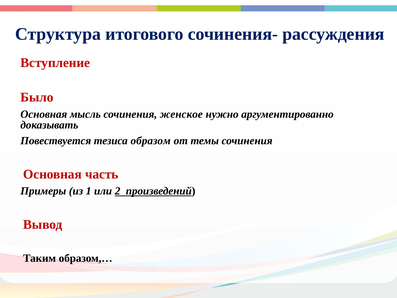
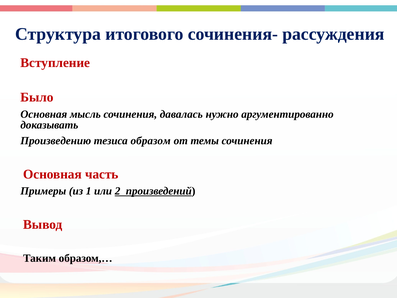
женское: женское -> давалась
Повествуется: Повествуется -> Произведению
